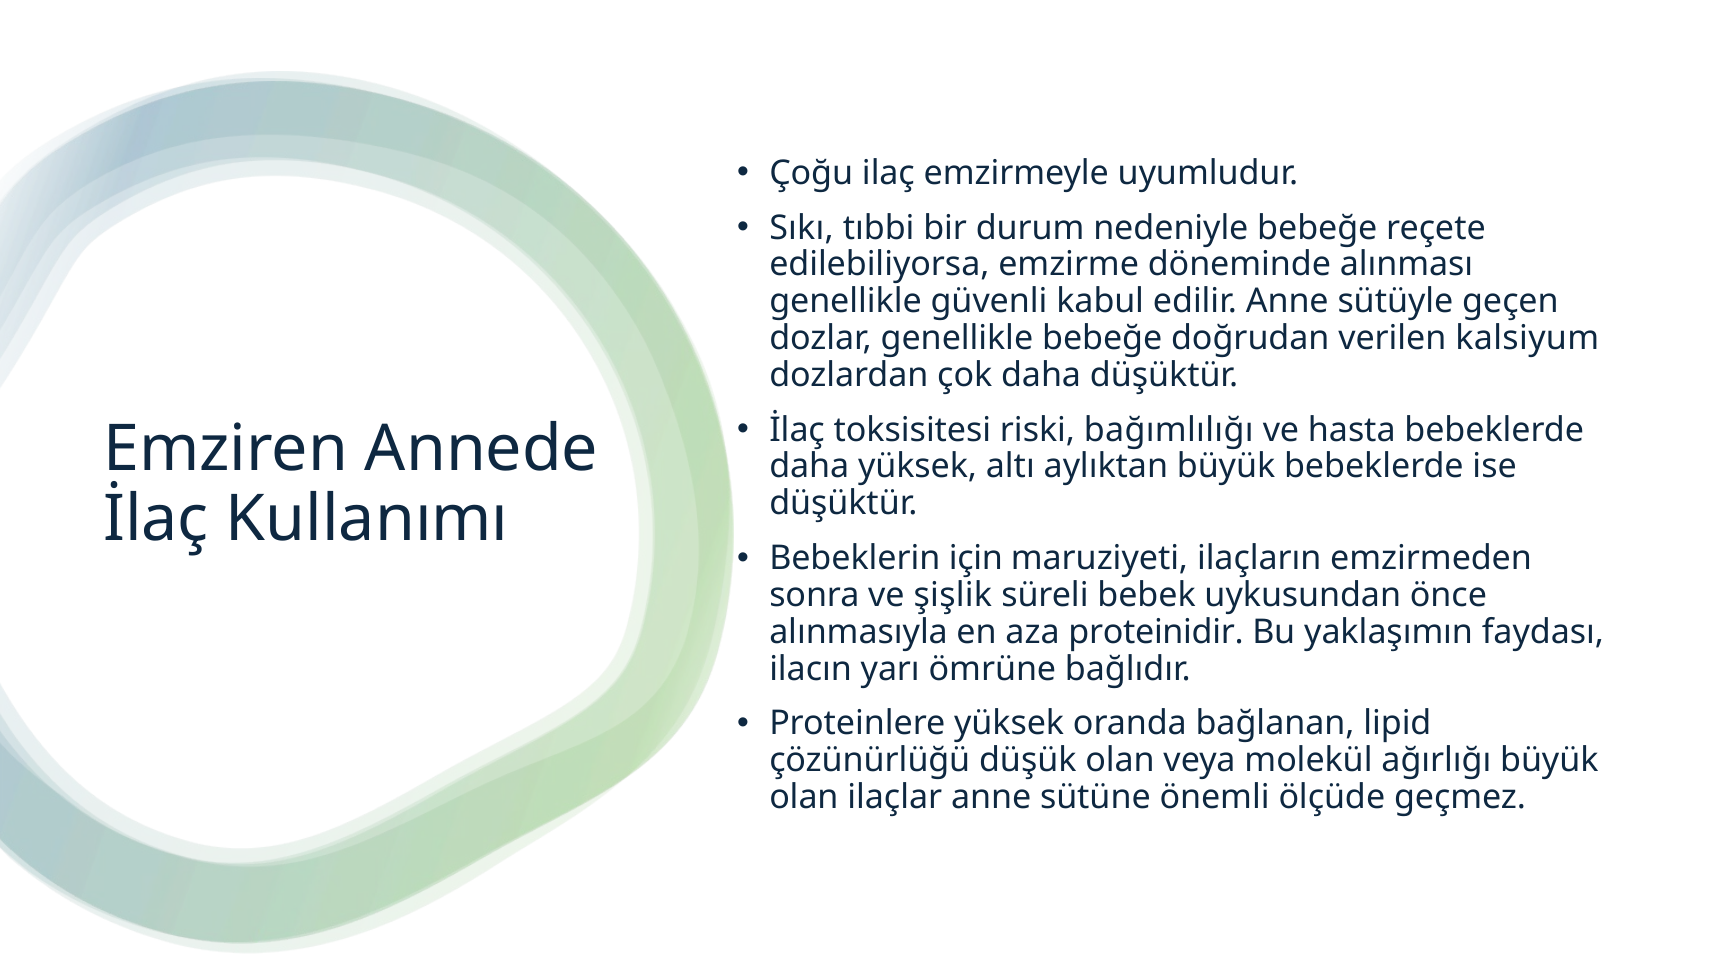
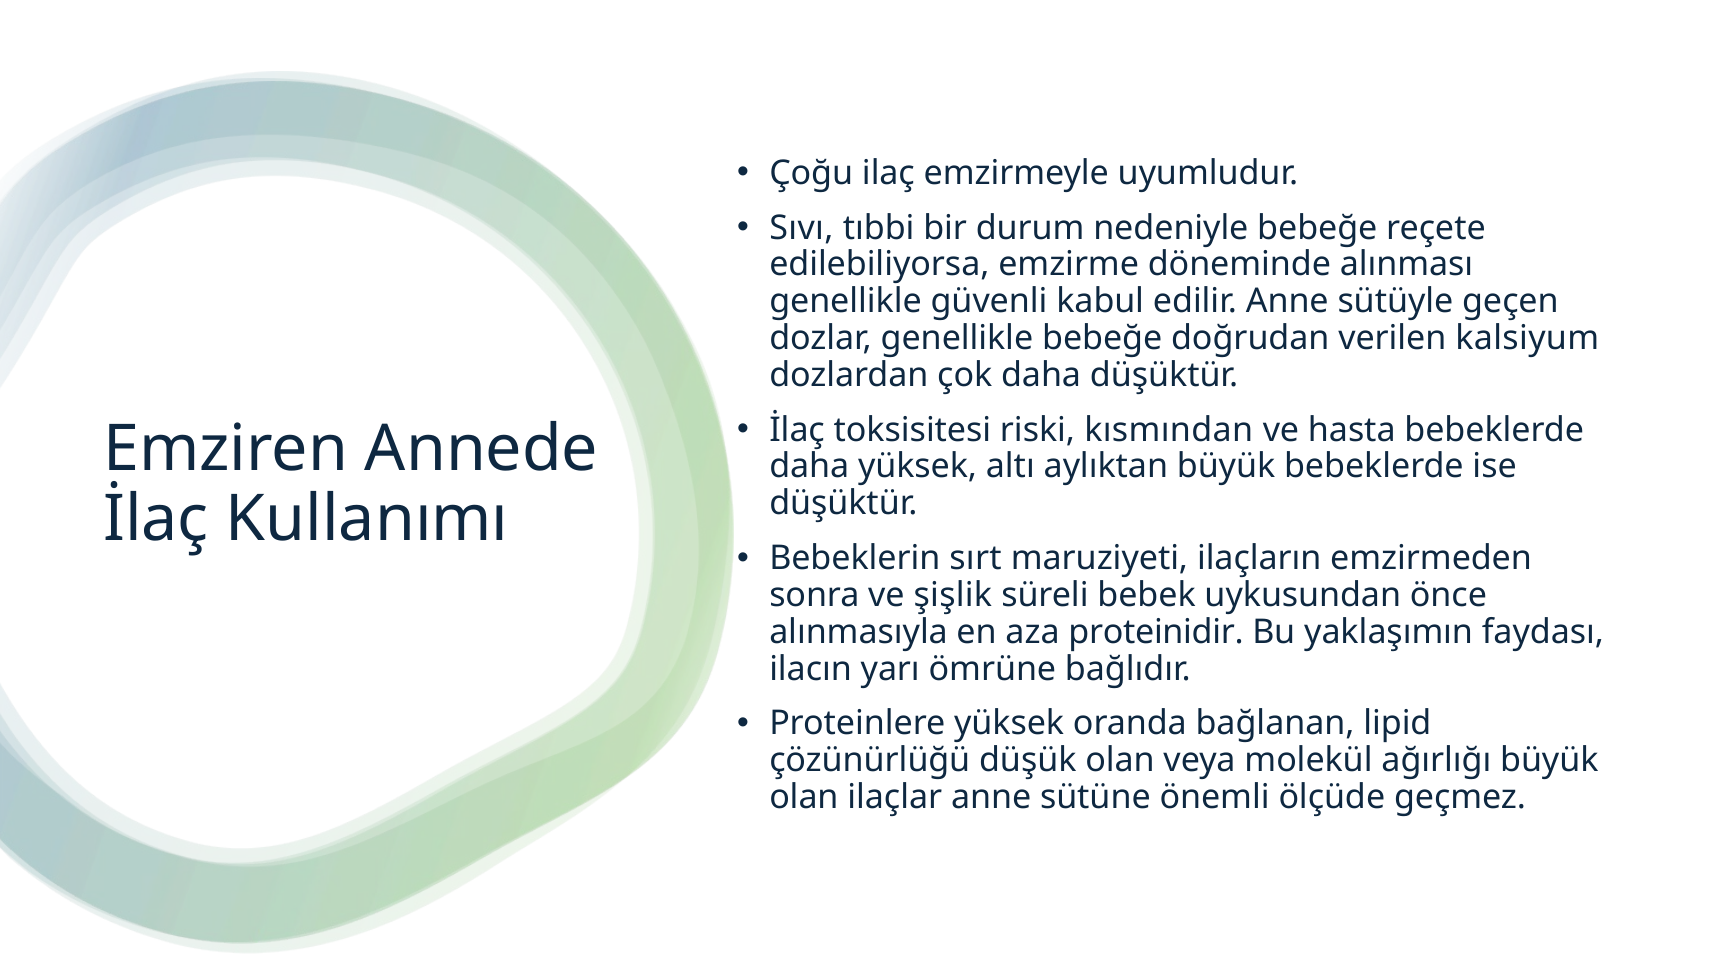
Sıkı: Sıkı -> Sıvı
bağımlılığı: bağımlılığı -> kısmından
için: için -> sırt
